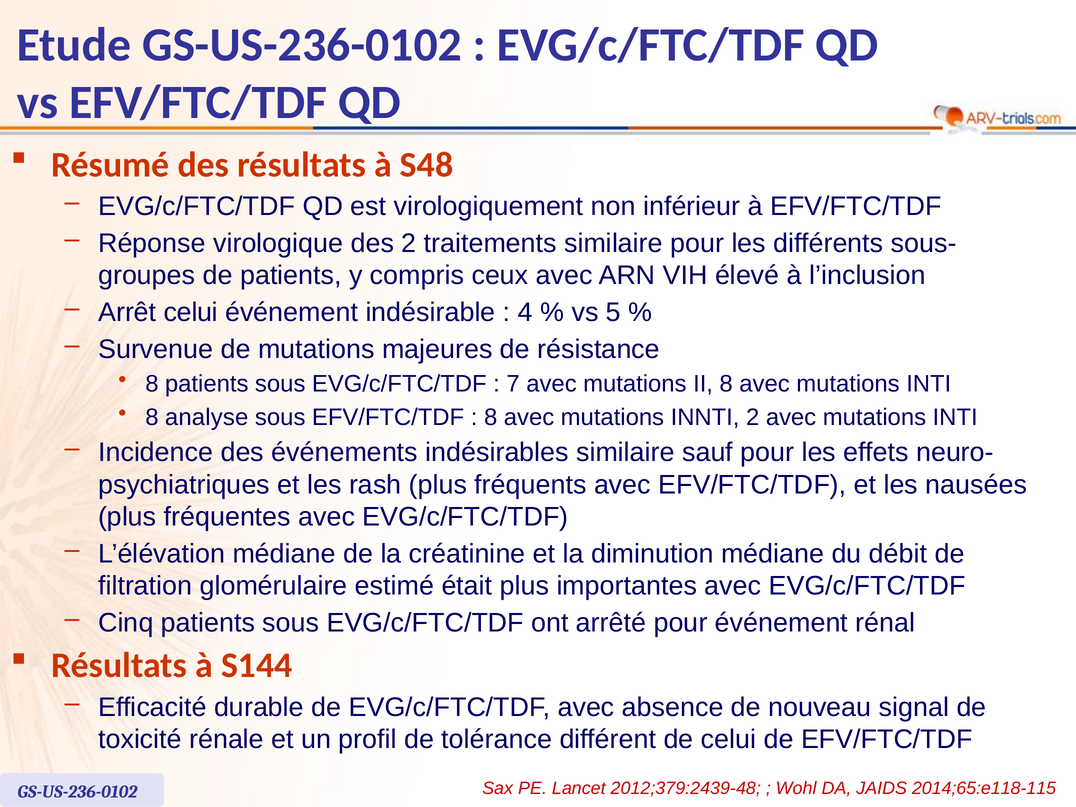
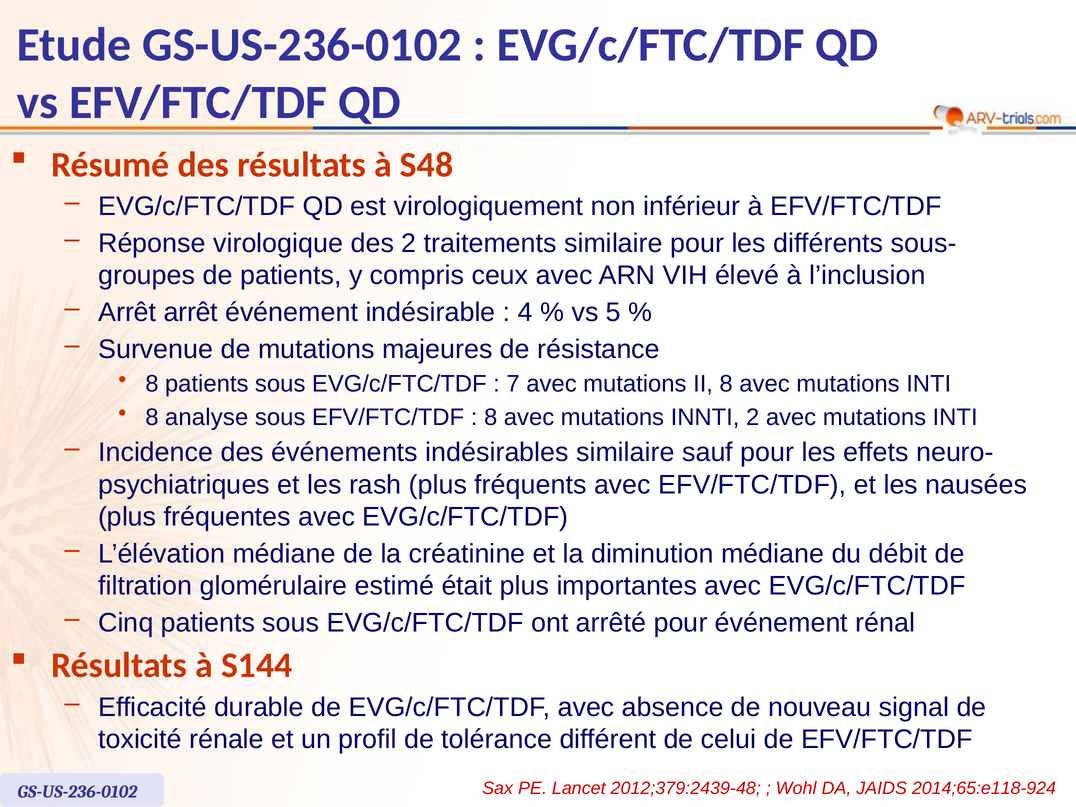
Arrêt celui: celui -> arrêt
2014;65:e118-115: 2014;65:e118-115 -> 2014;65:e118-924
